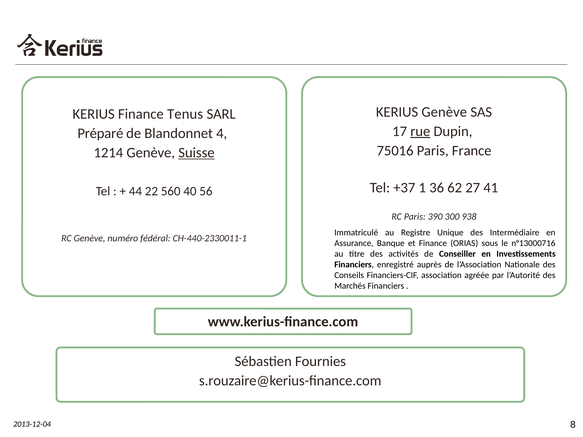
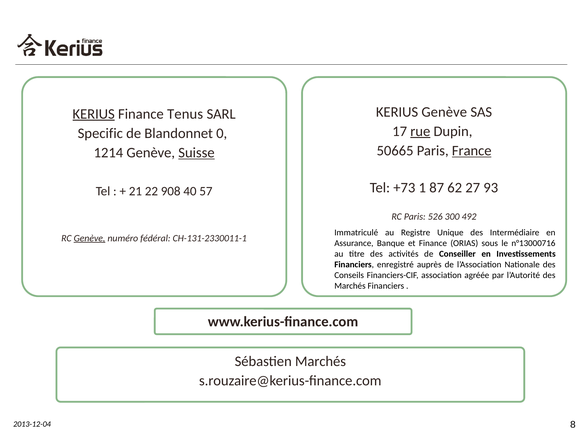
KERIUS at (94, 114) underline: none -> present
Préparé: Préparé -> Specific
4: 4 -> 0
75016: 75016 -> 50665
France underline: none -> present
+37: +37 -> +73
36: 36 -> 87
41: 41 -> 93
44: 44 -> 21
560: 560 -> 908
56: 56 -> 57
390: 390 -> 526
938: 938 -> 492
Genève at (90, 238) underline: none -> present
CH-440-2330011-1: CH-440-2330011-1 -> CH-131-2330011-1
Sébastien Fournies: Fournies -> Marchés
